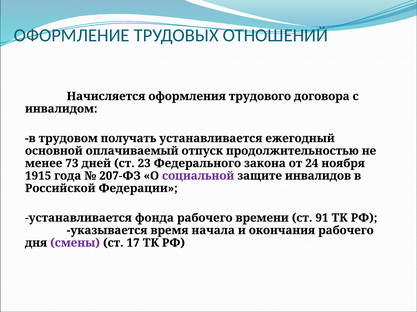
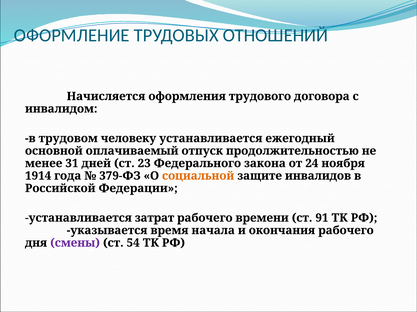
получать: получать -> человеку
73: 73 -> 31
1915: 1915 -> 1914
207-ФЗ: 207-ФЗ -> 379-ФЗ
социальной colour: purple -> orange
фонда: фонда -> затрат
17: 17 -> 54
